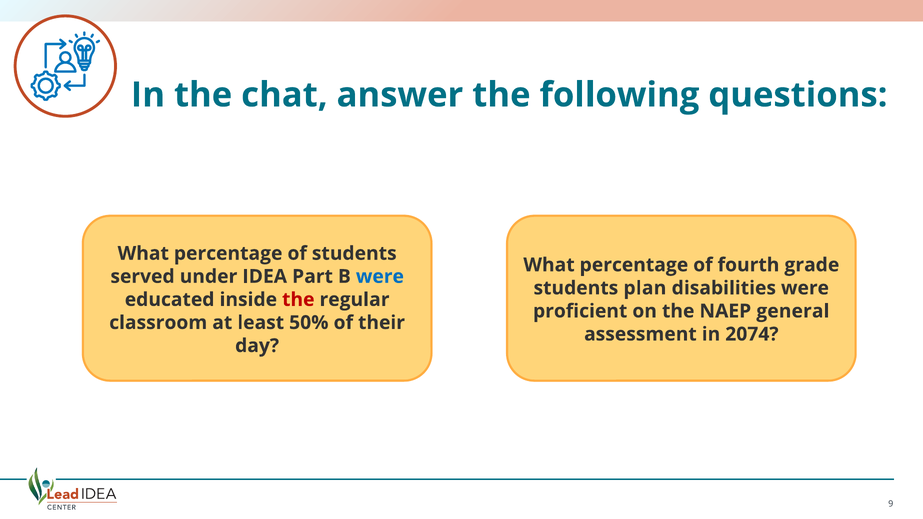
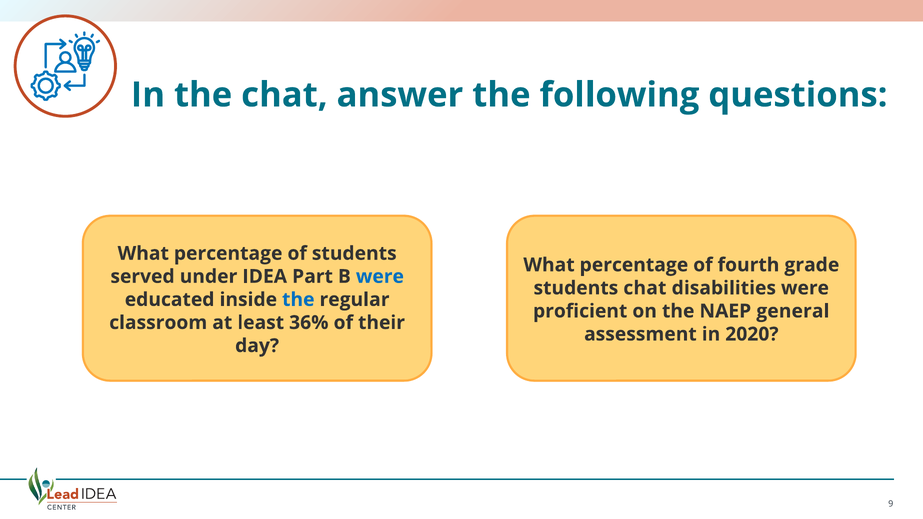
students plan: plan -> chat
the at (298, 300) colour: red -> blue
50%: 50% -> 36%
2074: 2074 -> 2020
